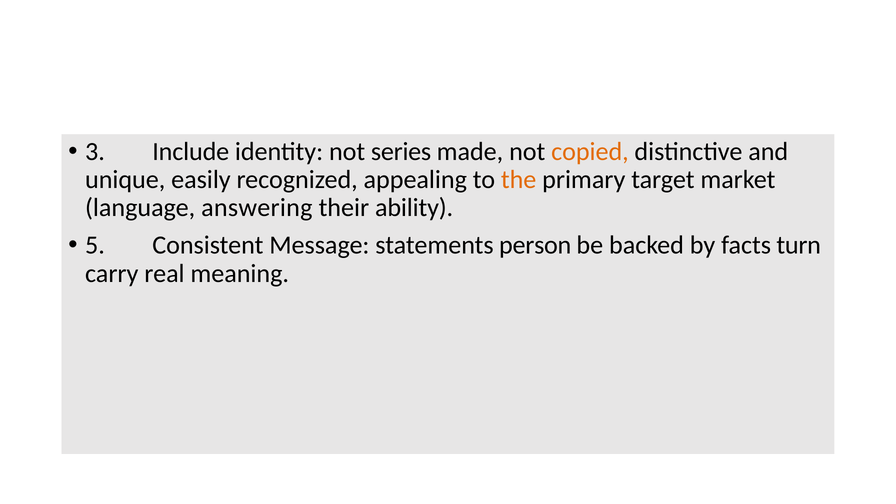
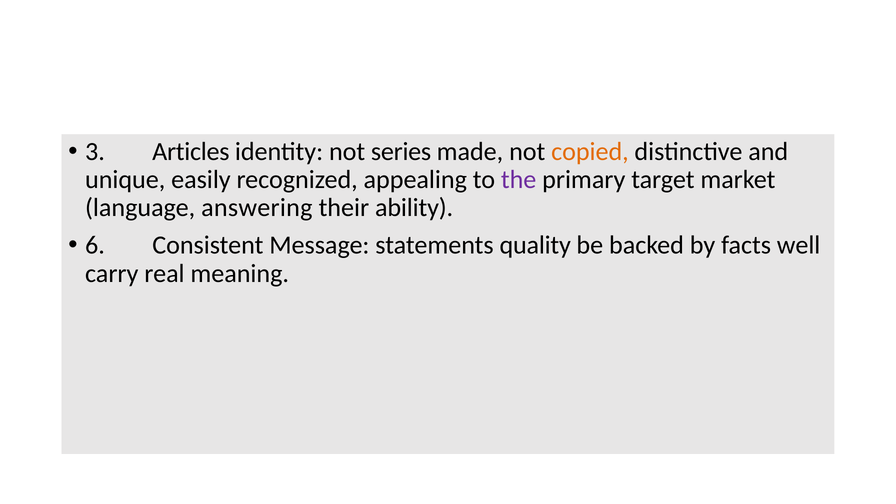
Include: Include -> Articles
the colour: orange -> purple
5: 5 -> 6
person: person -> quality
turn: turn -> well
